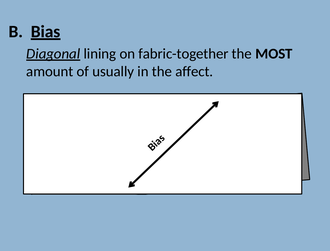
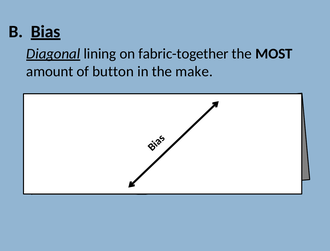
usually: usually -> button
affect: affect -> make
